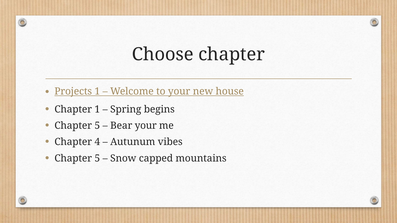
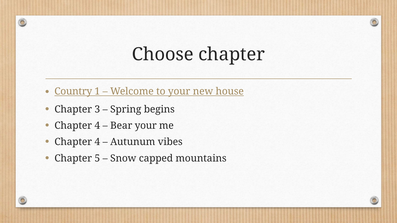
Projects: Projects -> Country
Chapter 1: 1 -> 3
5 at (97, 126): 5 -> 4
